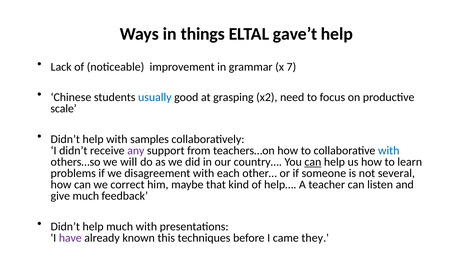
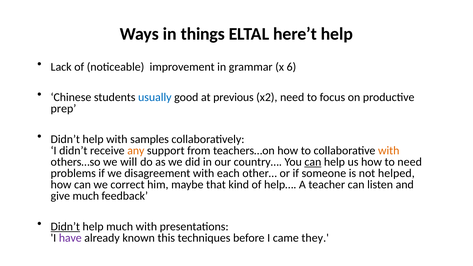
gave’t: gave’t -> here’t
7: 7 -> 6
grasping: grasping -> previous
scale: scale -> prep
any colour: purple -> orange
with at (389, 151) colour: blue -> orange
to learn: learn -> need
several: several -> helped
Didn’t at (65, 227) underline: none -> present
